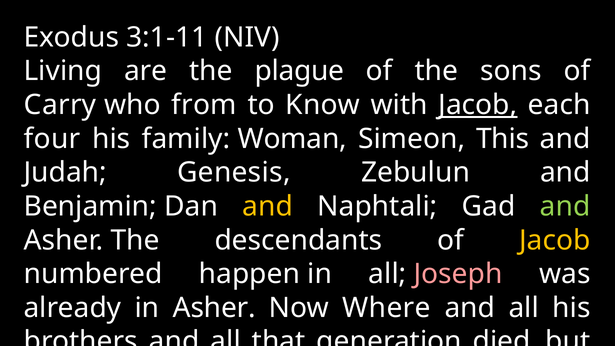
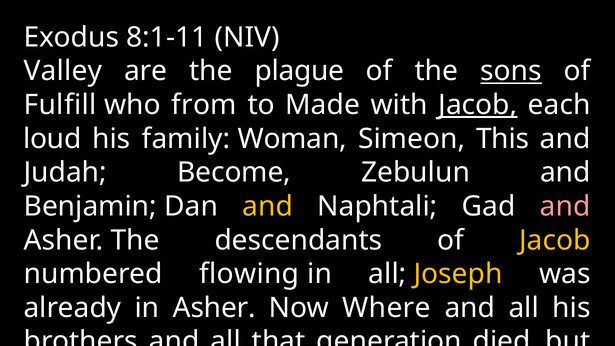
3:1-11: 3:1-11 -> 8:1-11
Living: Living -> Valley
sons underline: none -> present
Carry: Carry -> Fulfill
Know: Know -> Made
four: four -> loud
Genesis: Genesis -> Become
and at (565, 206) colour: light green -> pink
happen: happen -> flowing
Joseph colour: pink -> yellow
